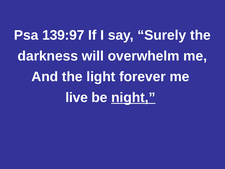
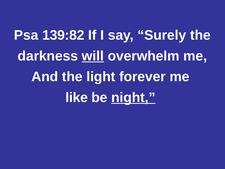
139:97: 139:97 -> 139:82
will underline: none -> present
live: live -> like
